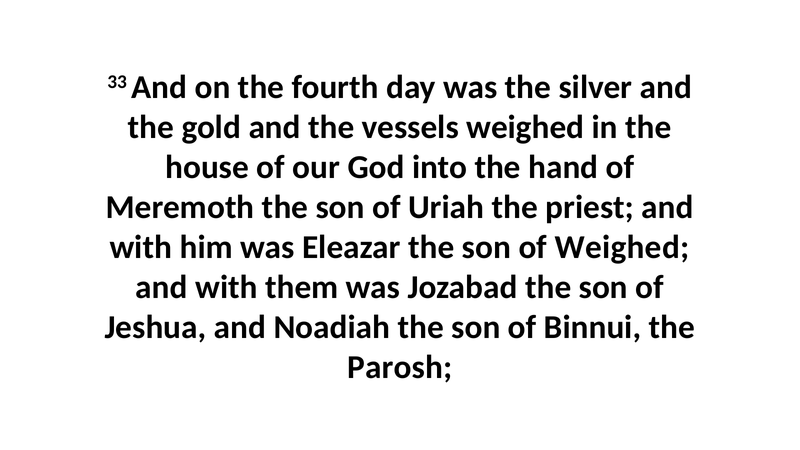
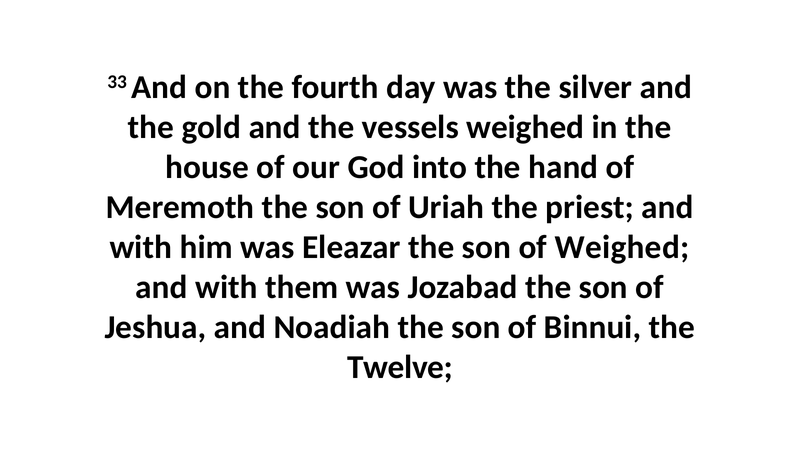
Parosh: Parosh -> Twelve
